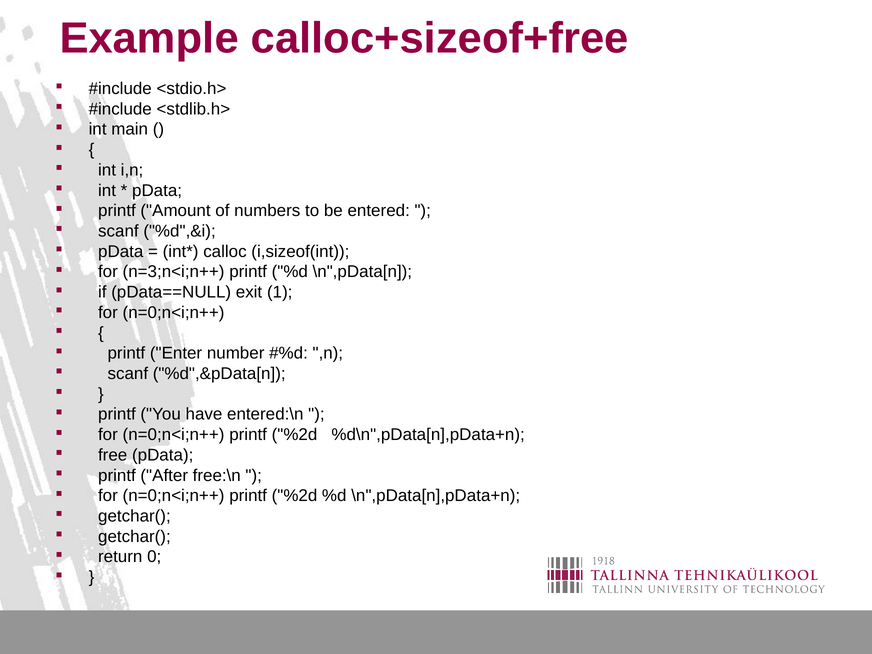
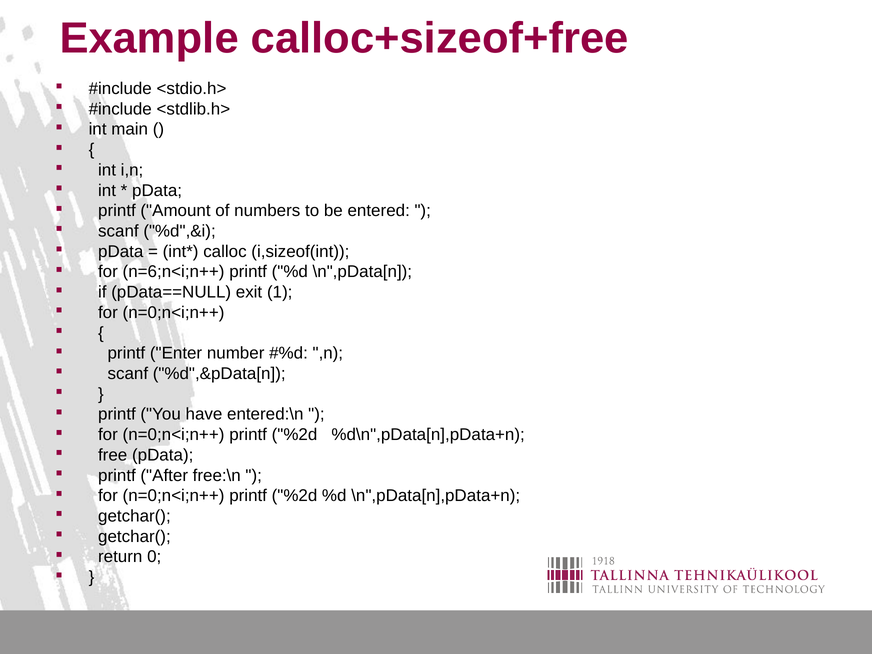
n=3;n<i;n++: n=3;n<i;n++ -> n=6;n<i;n++
